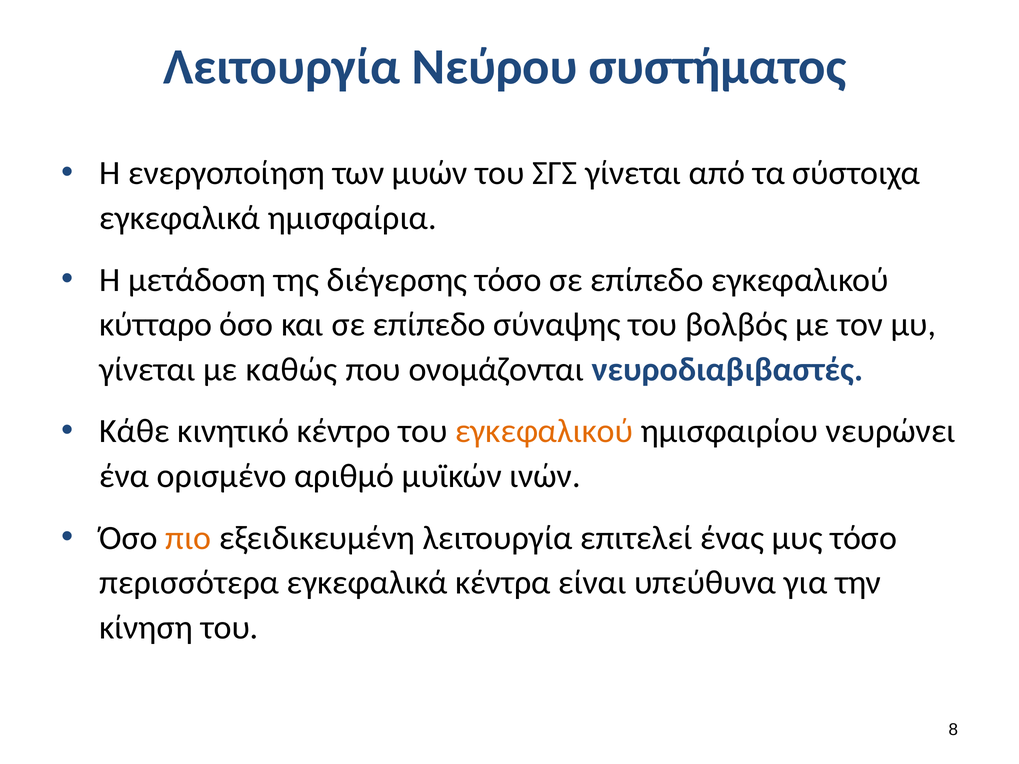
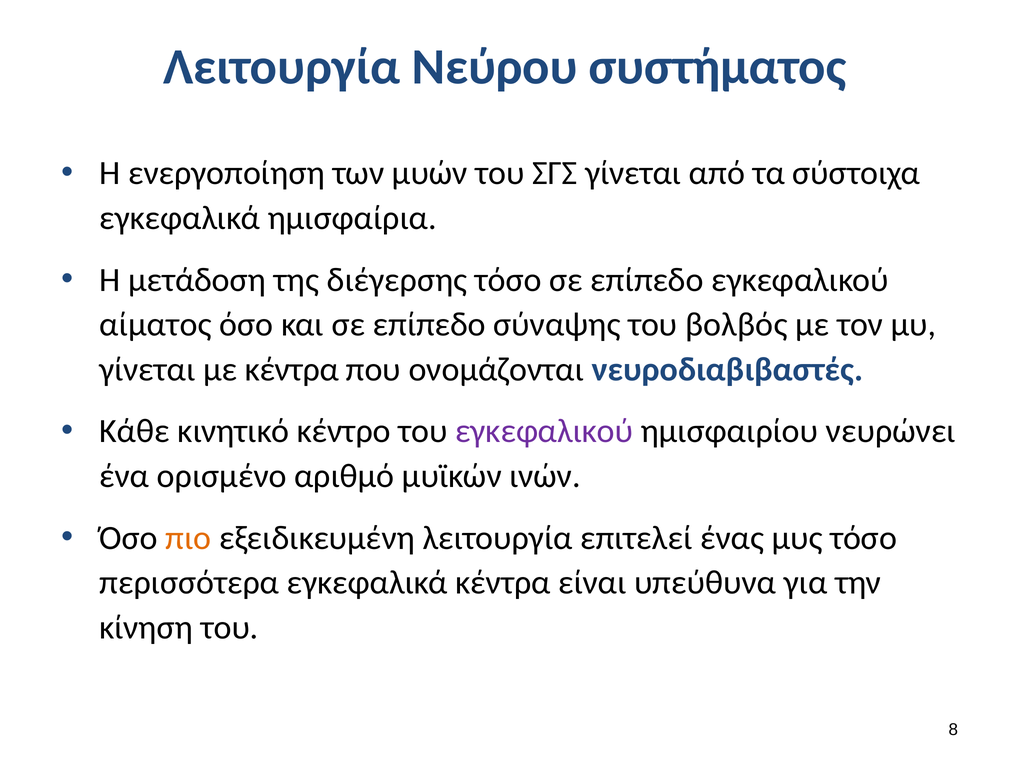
κύτταρο: κύτταρο -> αίματος
με καθώς: καθώς -> κέντρα
εγκεφαλικού at (544, 431) colour: orange -> purple
